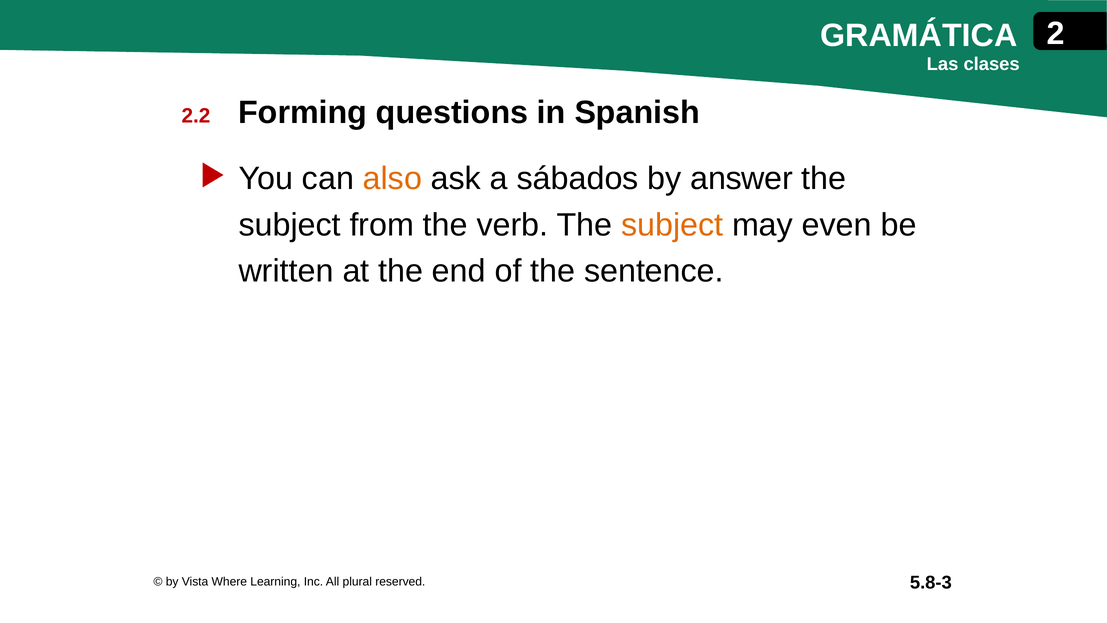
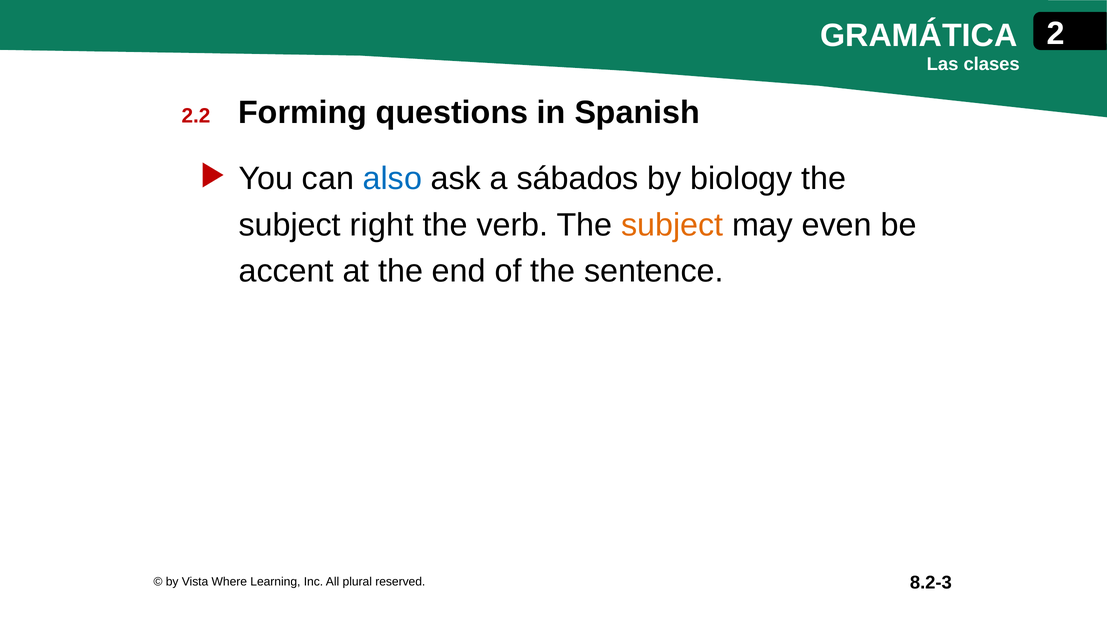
also colour: orange -> blue
answer: answer -> biology
from: from -> right
written: written -> accent
5.8-3: 5.8-3 -> 8.2-3
